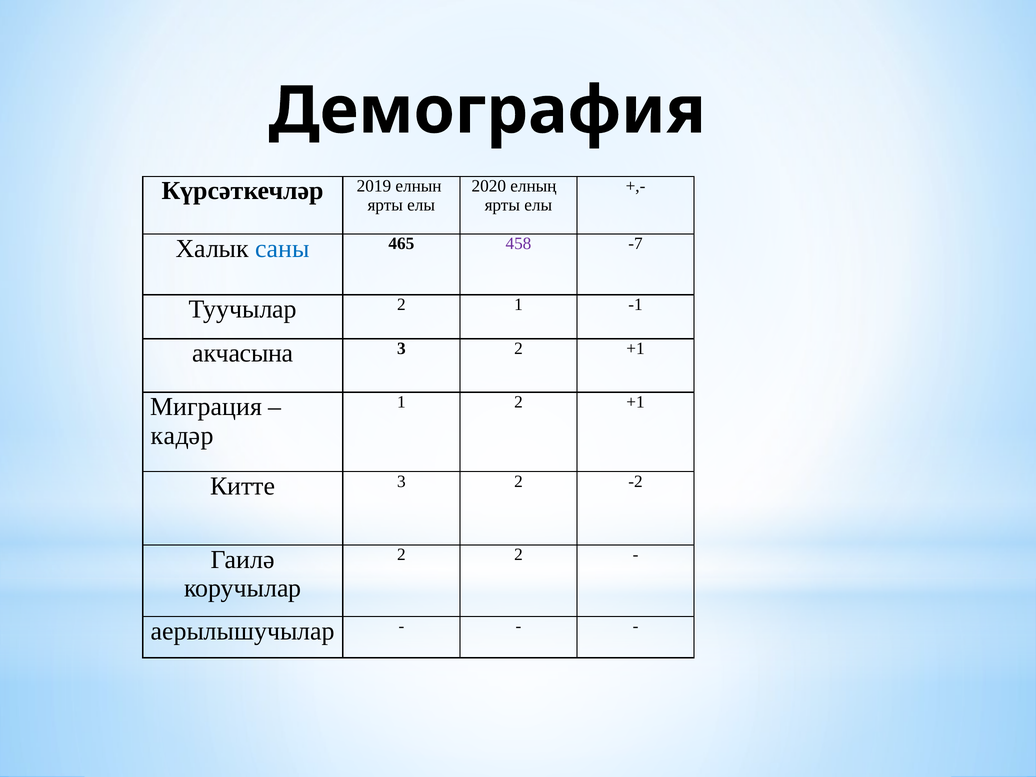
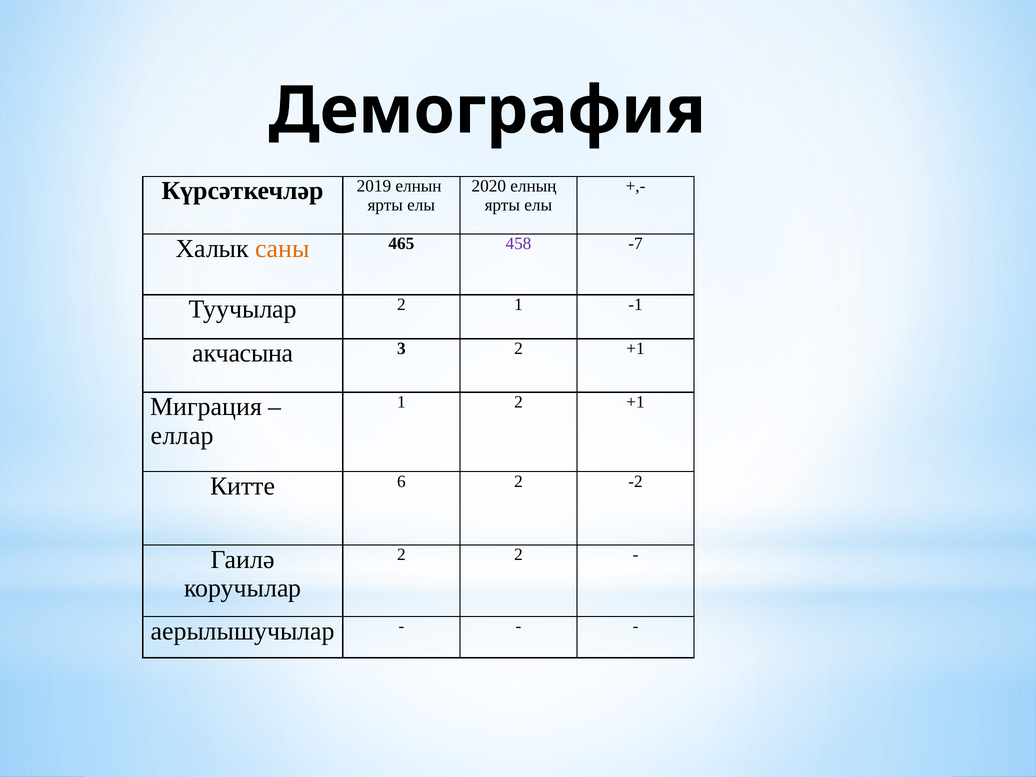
саны colour: blue -> orange
кадәр: кадәр -> еллар
Китте 3: 3 -> 6
